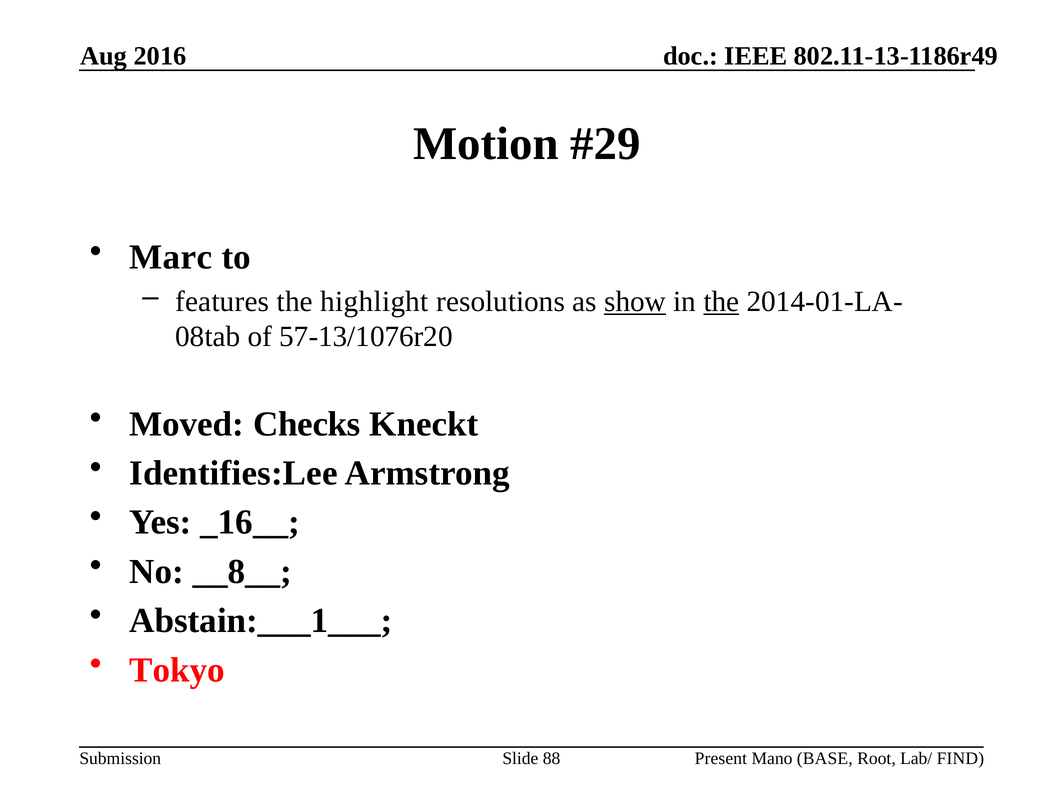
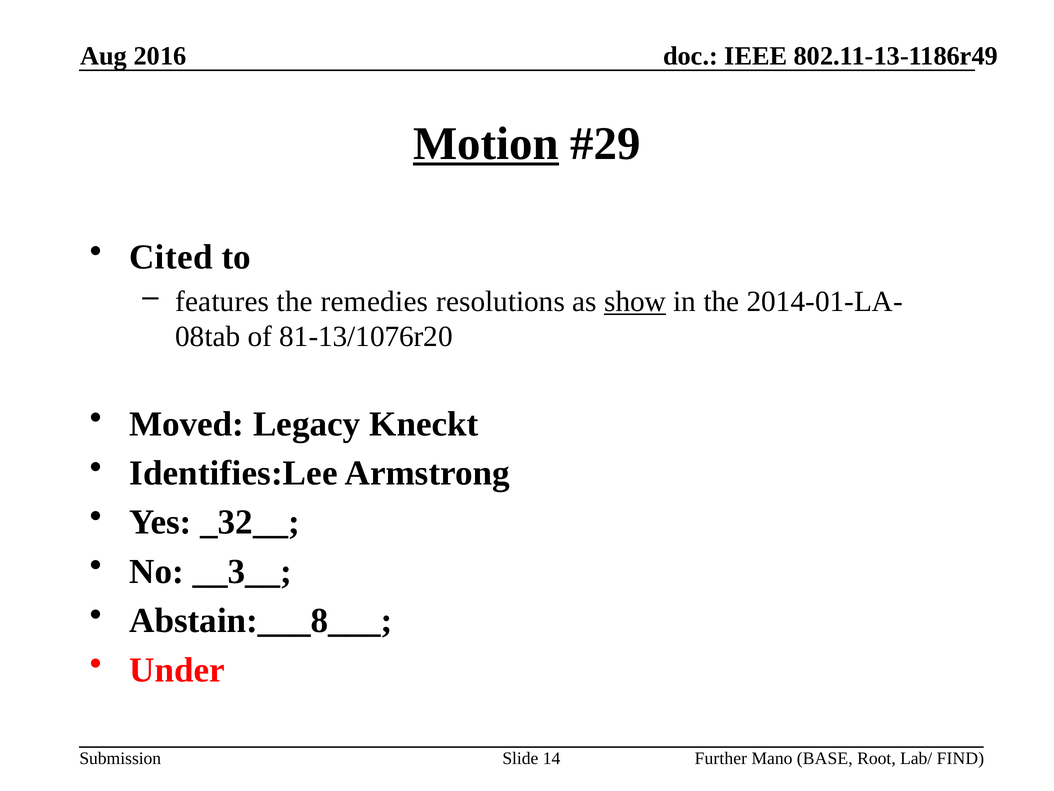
Motion underline: none -> present
Marc: Marc -> Cited
highlight: highlight -> remedies
the at (721, 301) underline: present -> none
57-13/1076r20: 57-13/1076r20 -> 81-13/1076r20
Checks: Checks -> Legacy
_16__: _16__ -> _32__
__8__: __8__ -> __3__
Abstain:___1___: Abstain:___1___ -> Abstain:___8___
Tokyo: Tokyo -> Under
88: 88 -> 14
Present: Present -> Further
